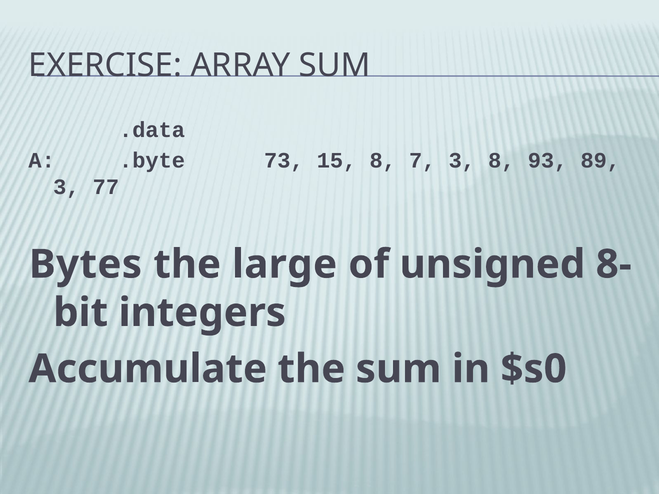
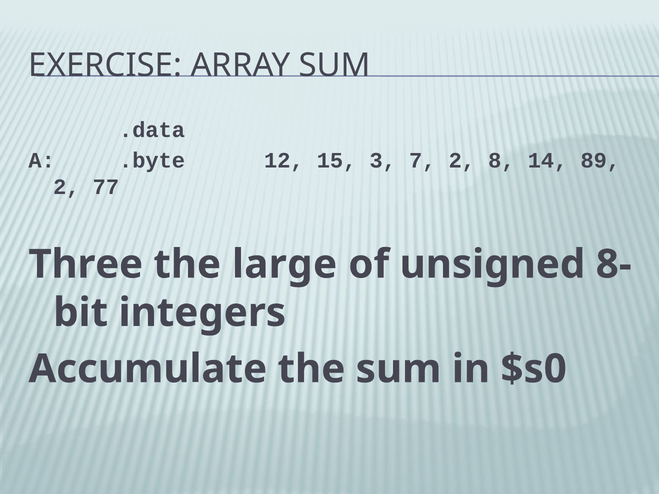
73: 73 -> 12
15 8: 8 -> 3
7 3: 3 -> 2
93: 93 -> 14
3 at (66, 187): 3 -> 2
Bytes: Bytes -> Three
